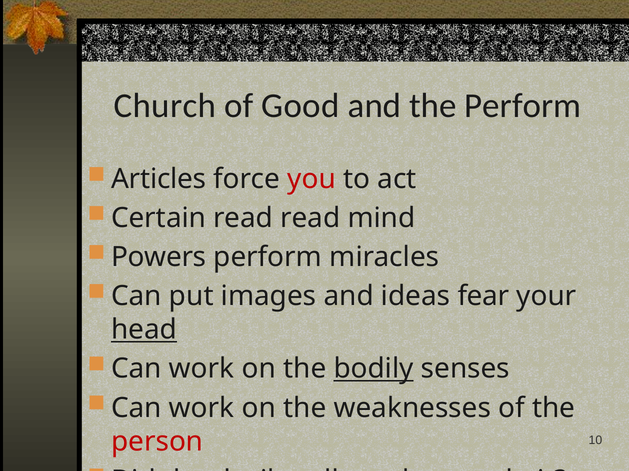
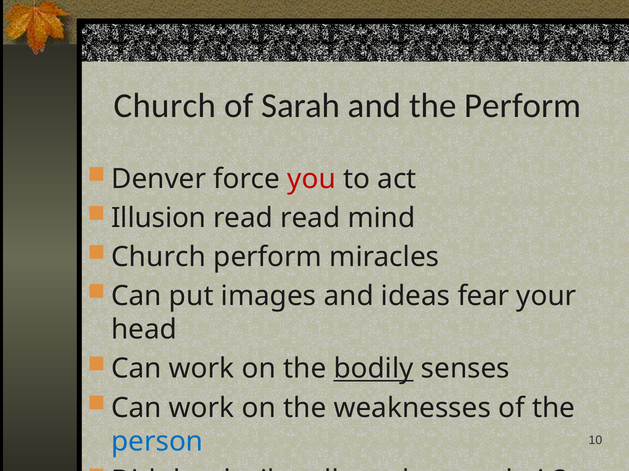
Good: Good -> Sarah
Articles: Articles -> Denver
Certain: Certain -> Illusion
Powers at (159, 257): Powers -> Church
head underline: present -> none
person colour: red -> blue
